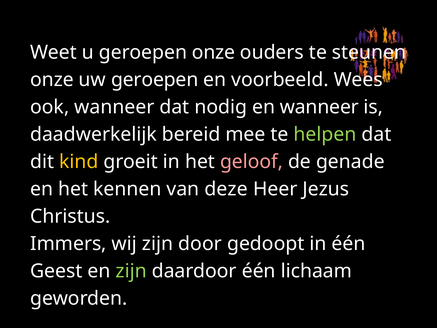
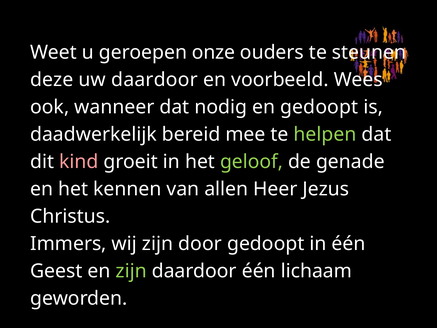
onze at (52, 80): onze -> deze
uw geroepen: geroepen -> daardoor
en wanneer: wanneer -> gedoopt
kind colour: yellow -> pink
geloof colour: pink -> light green
deze: deze -> allen
